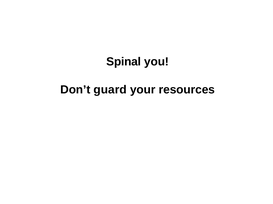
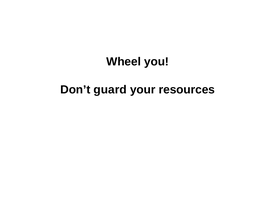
Spinal: Spinal -> Wheel
